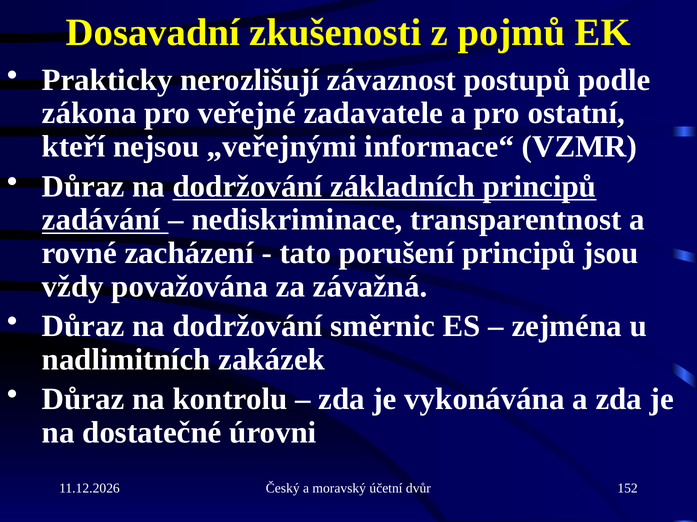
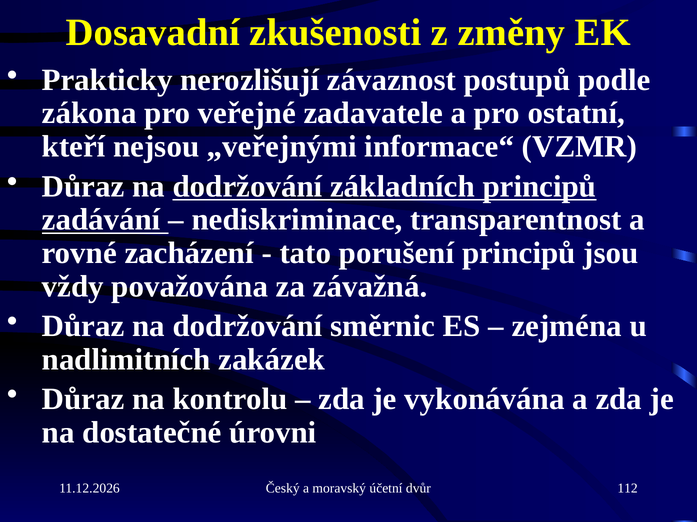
pojmů: pojmů -> změny
152: 152 -> 112
